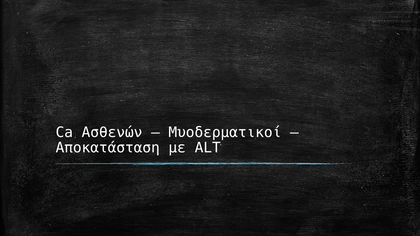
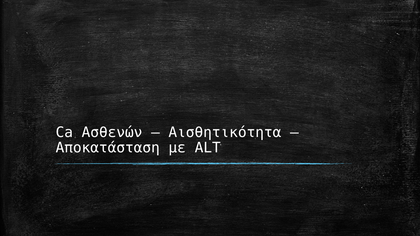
Μυοδερματικοί: Μυοδερματικοί -> Αισθητικότητα
